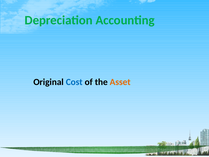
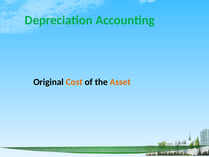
Cost colour: blue -> orange
